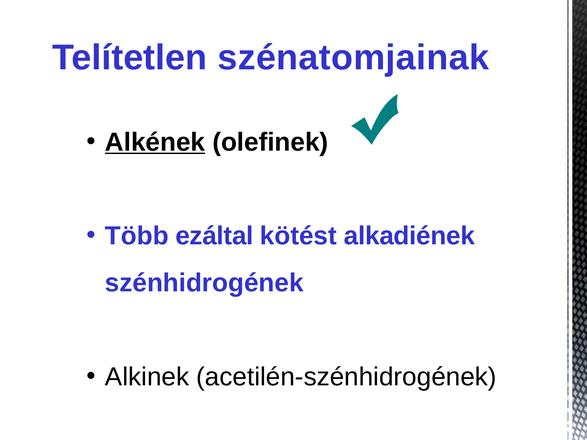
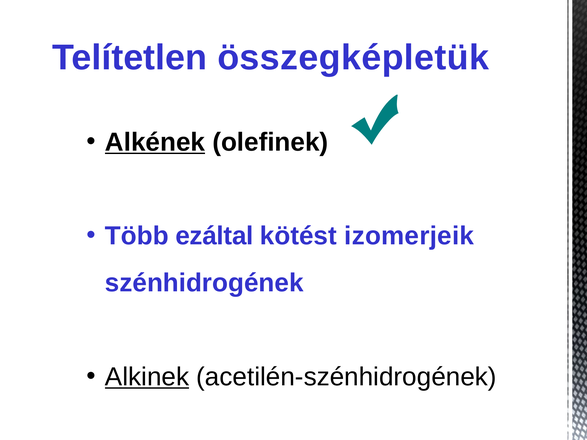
szénatomjainak: szénatomjainak -> összegképletük
alkadiének: alkadiének -> izomerjeik
Alkinek underline: none -> present
